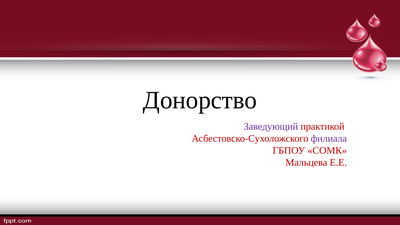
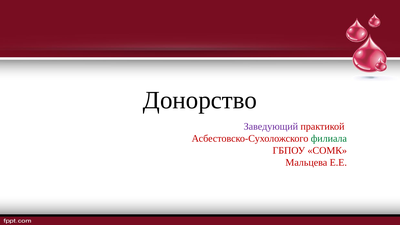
филиала colour: purple -> green
